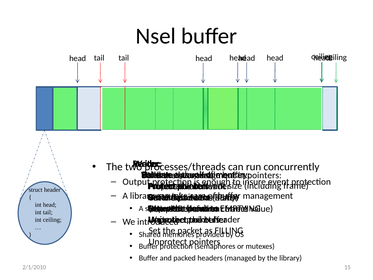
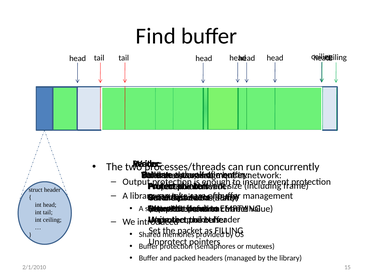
Nsel: Nsel -> Find
pointers at (264, 175): pointers -> network
